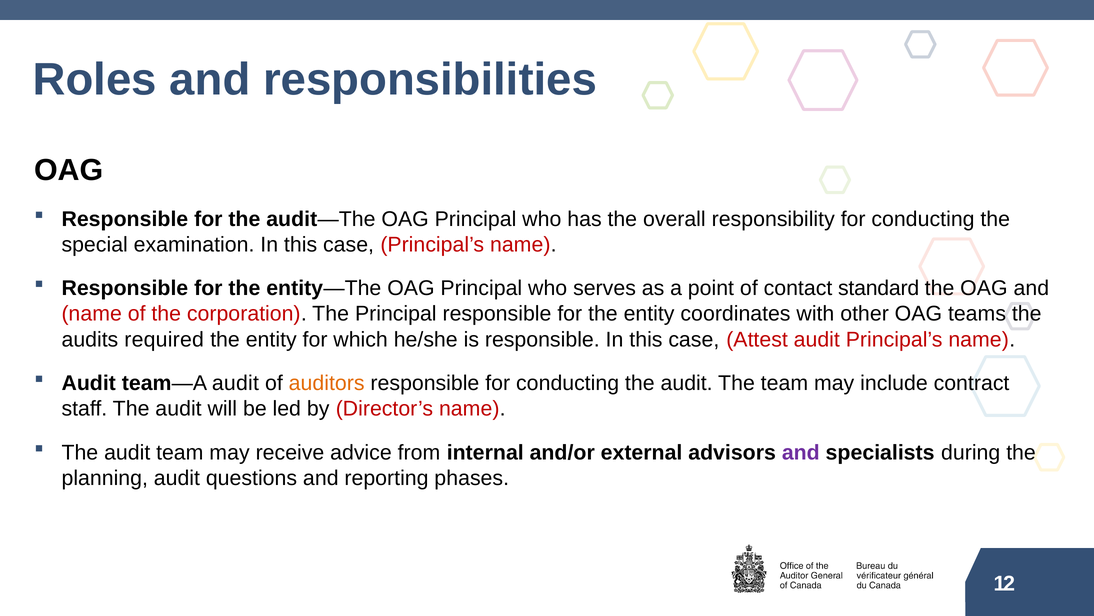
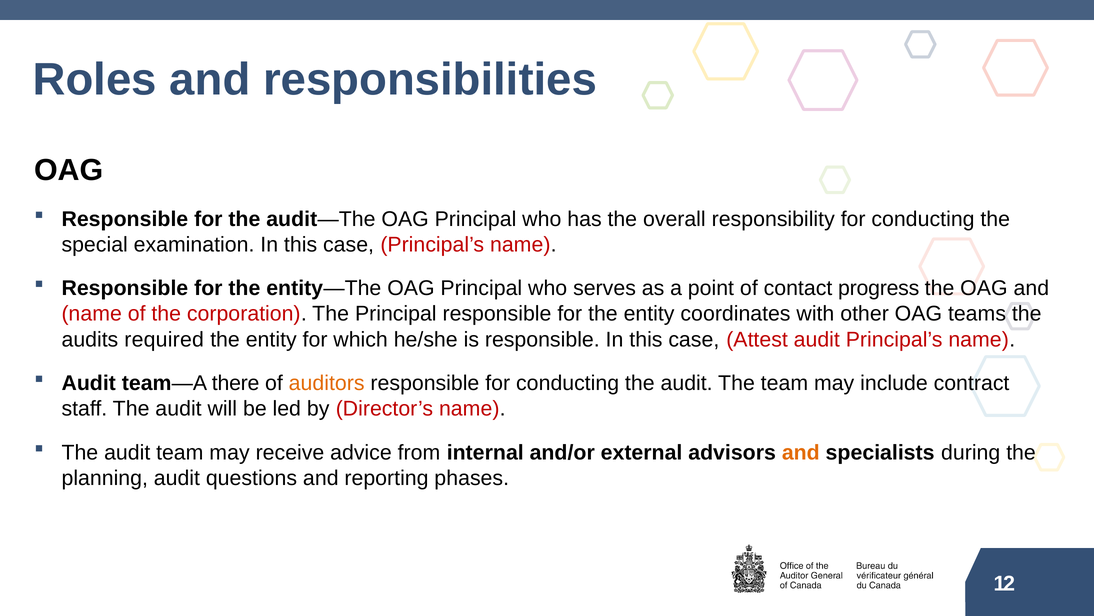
standard: standard -> progress
team—A audit: audit -> there
and at (801, 452) colour: purple -> orange
